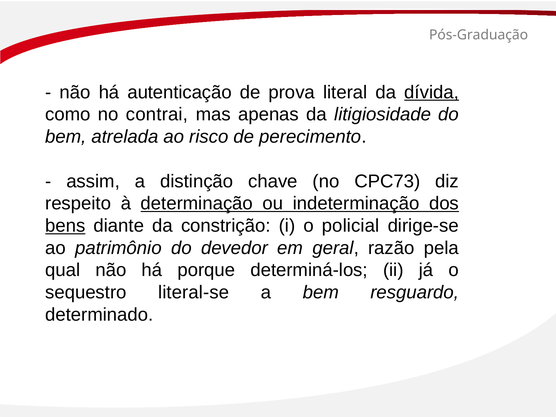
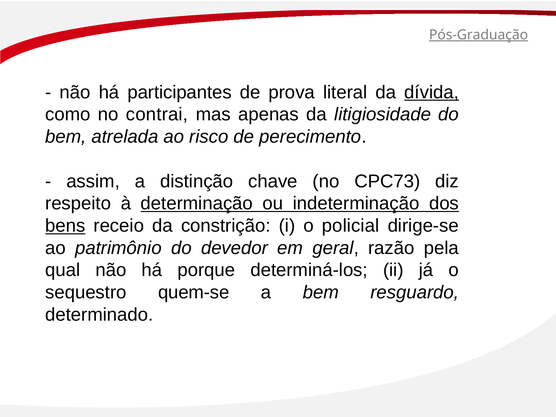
Pós-Graduação underline: none -> present
autenticação: autenticação -> participantes
diante: diante -> receio
literal-se: literal-se -> quem-se
